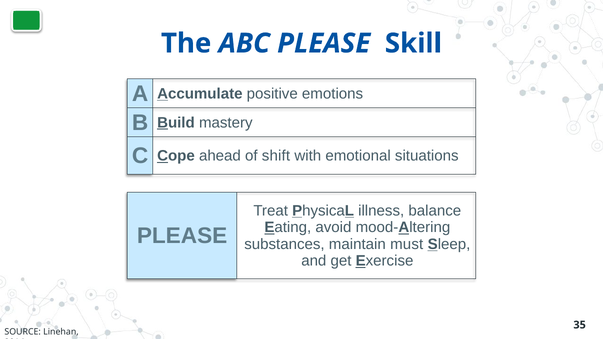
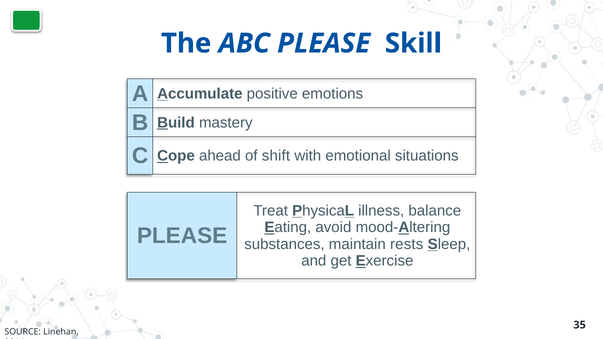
must: must -> rests
